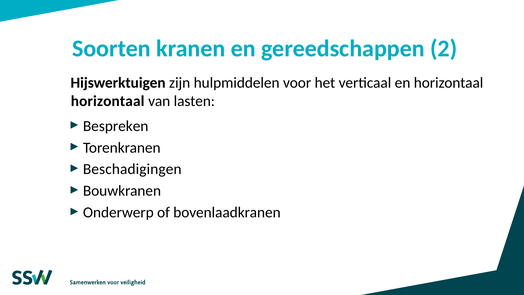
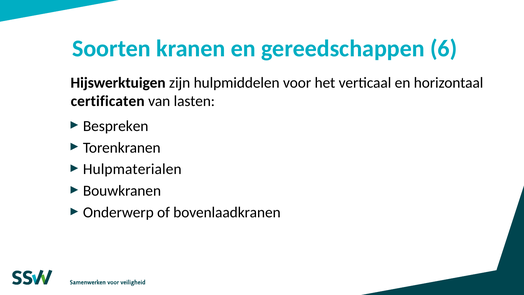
2: 2 -> 6
horizontaal at (108, 101): horizontaal -> certificaten
Beschadigingen: Beschadigingen -> Hulpmaterialen
